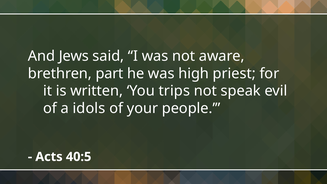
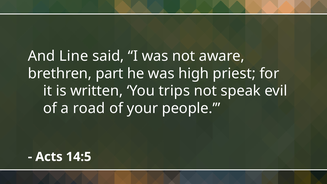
Jews: Jews -> Line
idols: idols -> road
40:5: 40:5 -> 14:5
